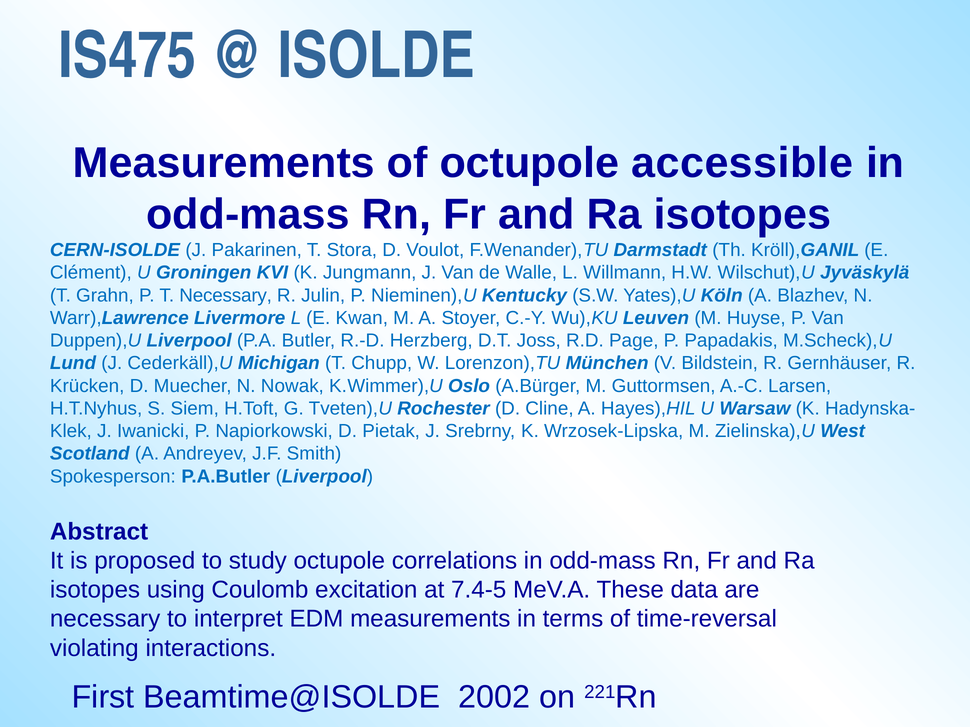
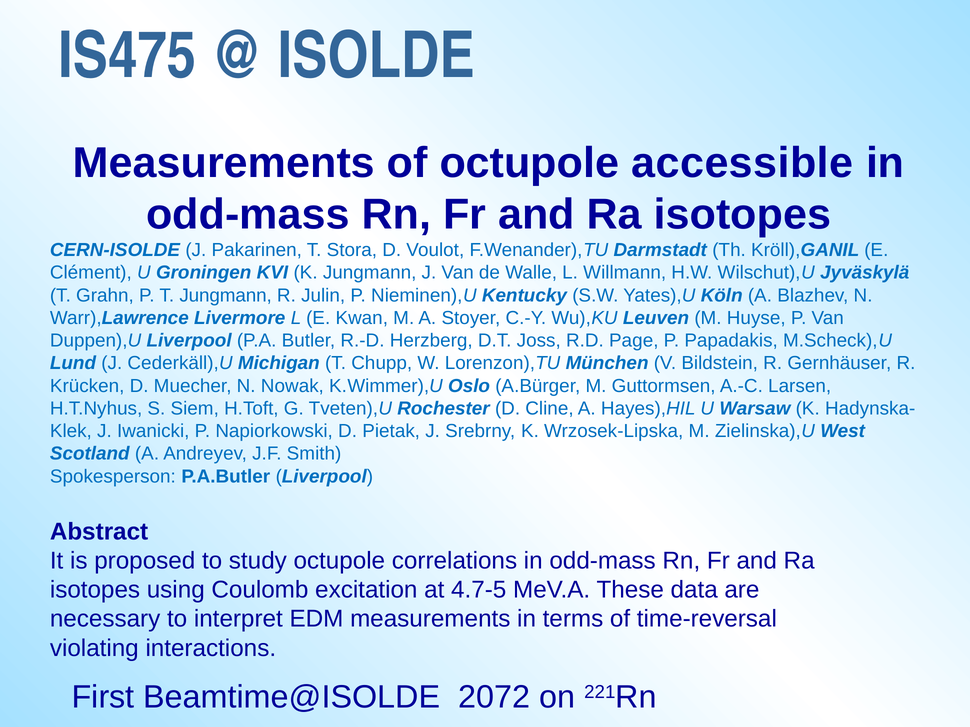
T Necessary: Necessary -> Jungmann
7.4-5: 7.4-5 -> 4.7-5
2002: 2002 -> 2072
